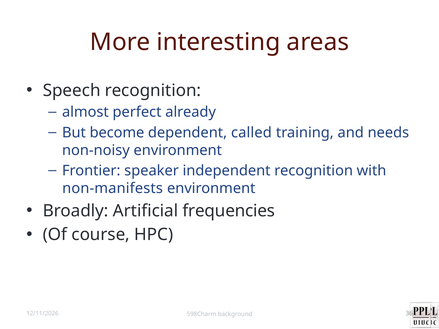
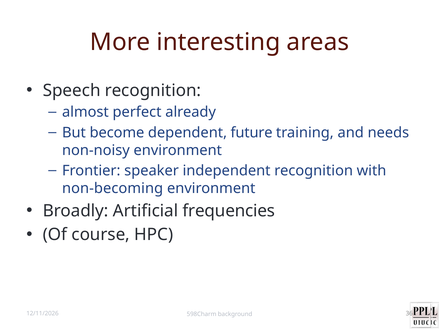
called: called -> future
non-manifests: non-manifests -> non-becoming
